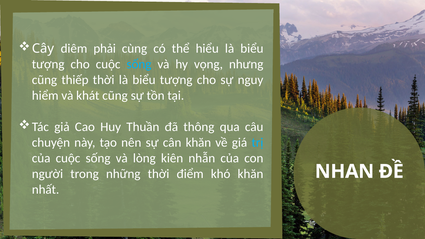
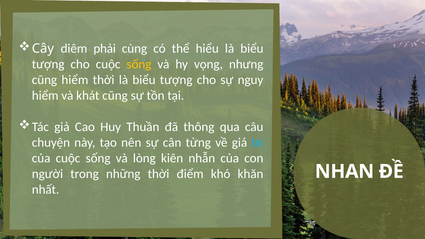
sống at (139, 64) colour: light blue -> yellow
cũng thiếp: thiếp -> hiểm
cân khăn: khăn -> từng
